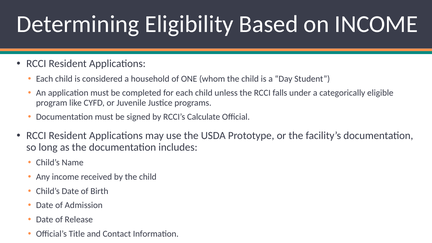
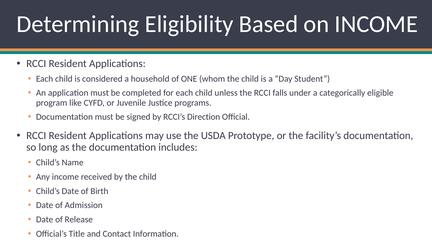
Calculate: Calculate -> Direction
